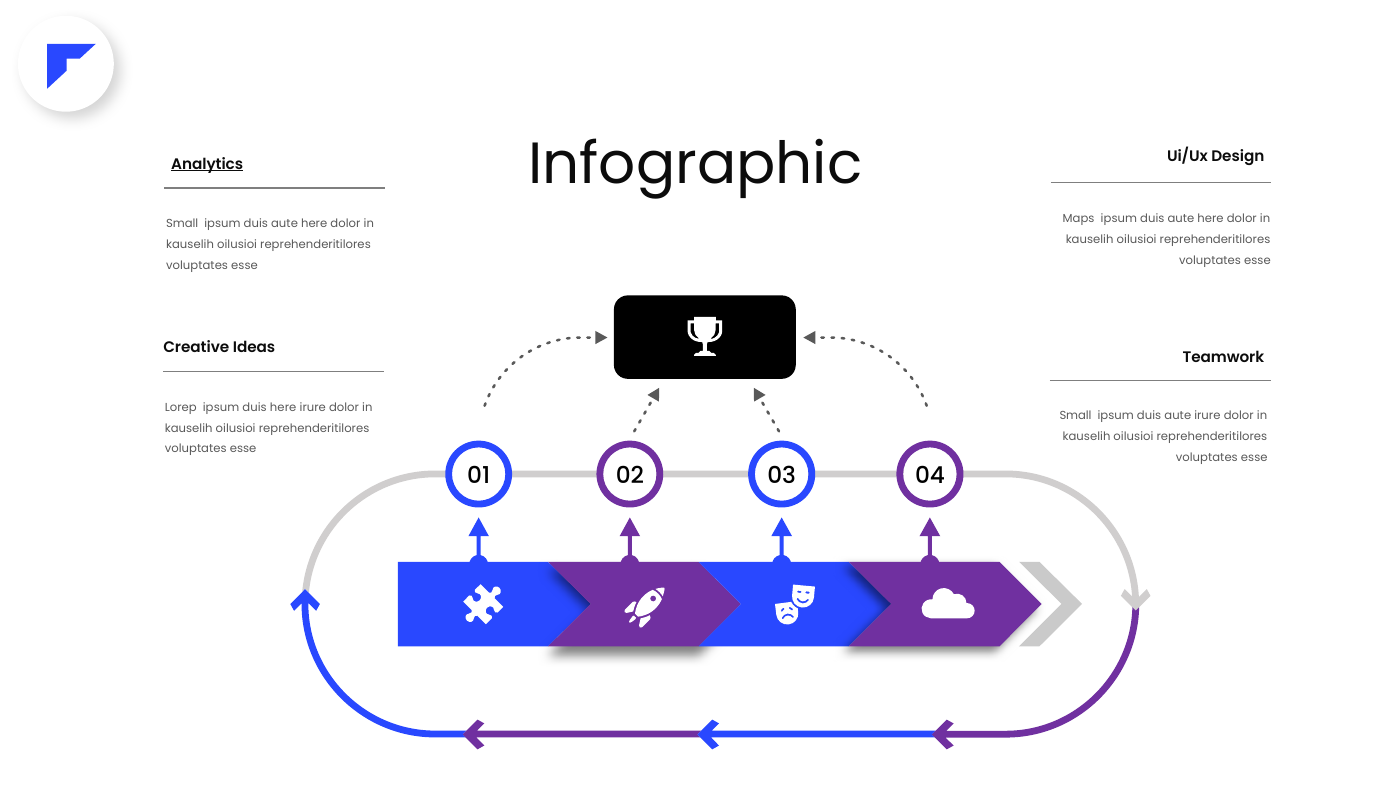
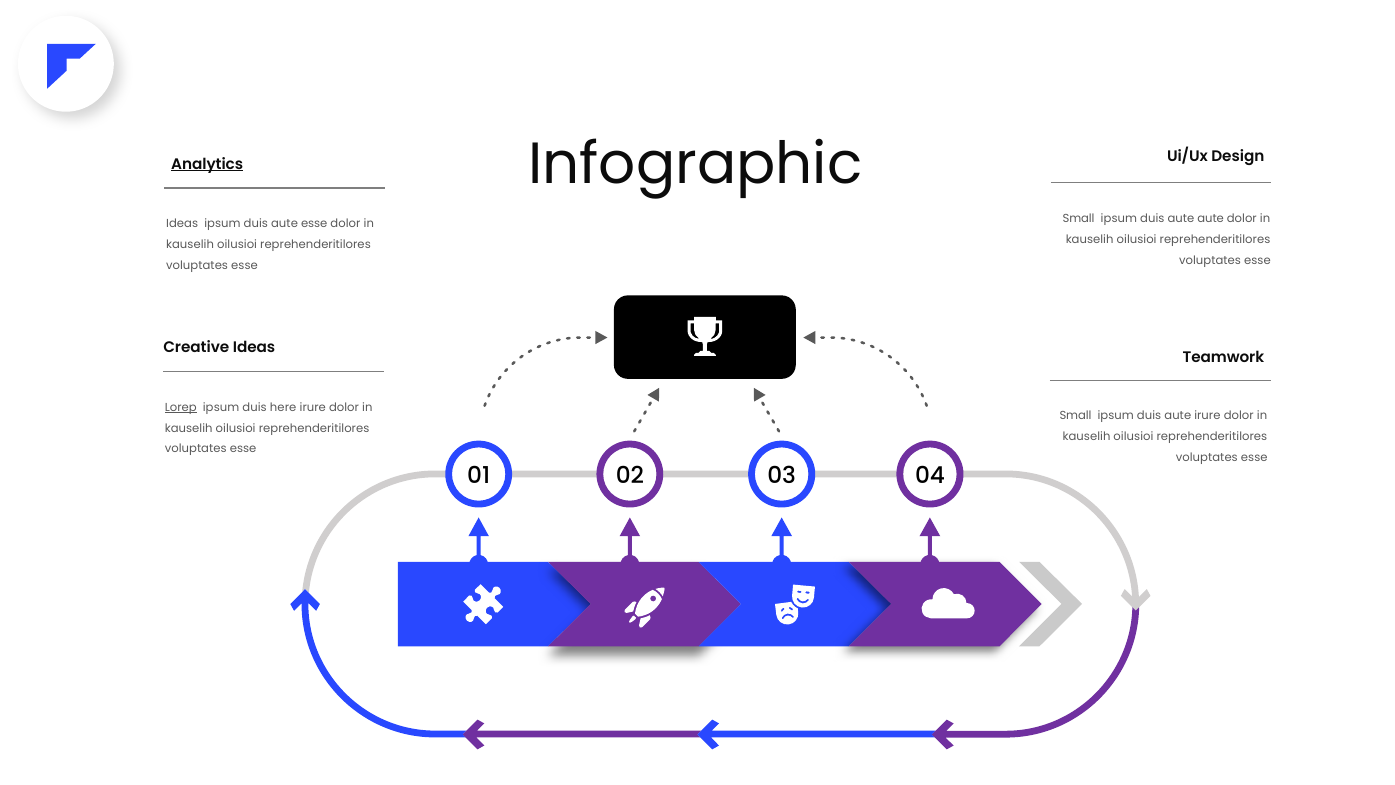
Maps at (1079, 218): Maps -> Small
here at (1211, 218): here -> aute
Small at (182, 224): Small -> Ideas
here at (314, 224): here -> esse
Lorep underline: none -> present
